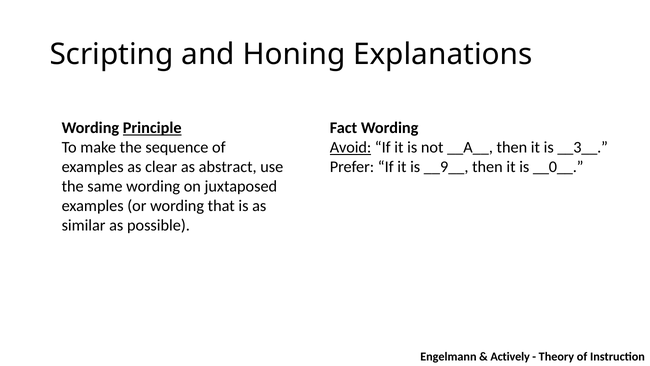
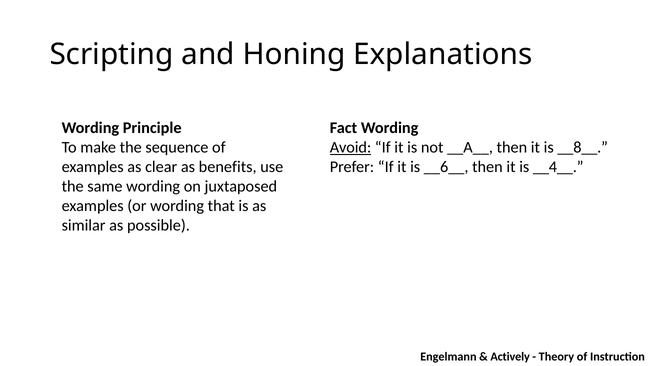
Principle underline: present -> none
__3__: __3__ -> __8__
abstract: abstract -> benefits
__9__: __9__ -> __6__
__0__: __0__ -> __4__
